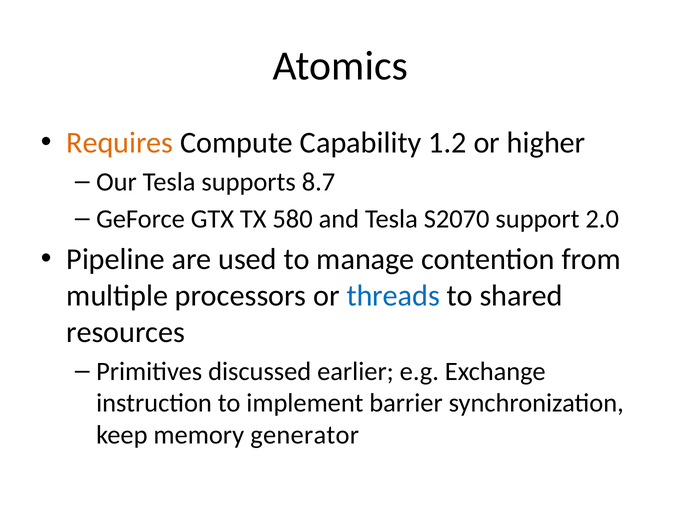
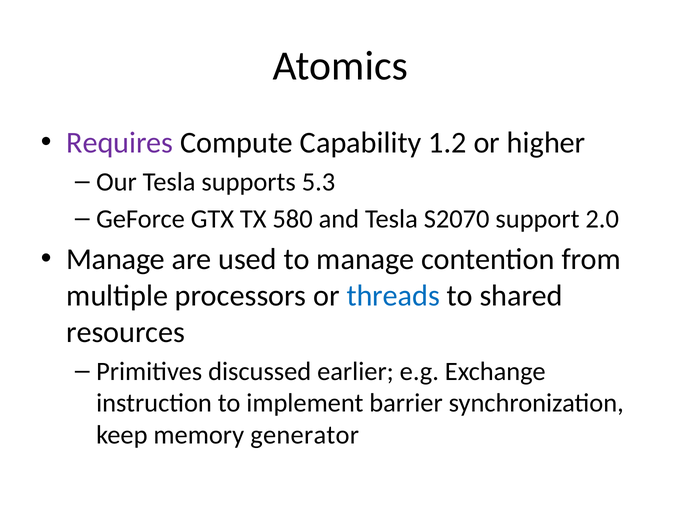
Requires colour: orange -> purple
8.7: 8.7 -> 5.3
Pipeline at (116, 259): Pipeline -> Manage
